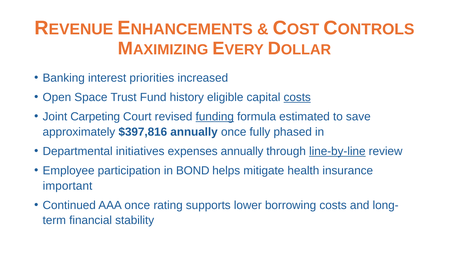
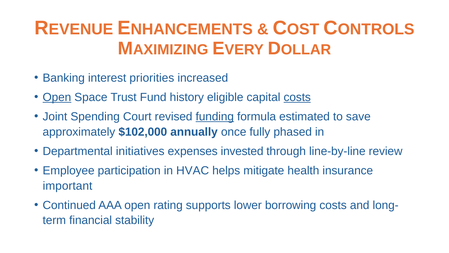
Open at (57, 97) underline: none -> present
Carpeting: Carpeting -> Spending
$397,816: $397,816 -> $102,000
expenses annually: annually -> invested
line-by-line underline: present -> none
BOND: BOND -> HVAC
AAA once: once -> open
